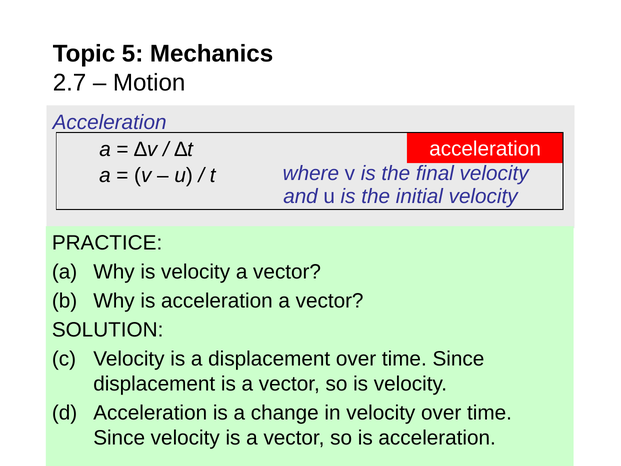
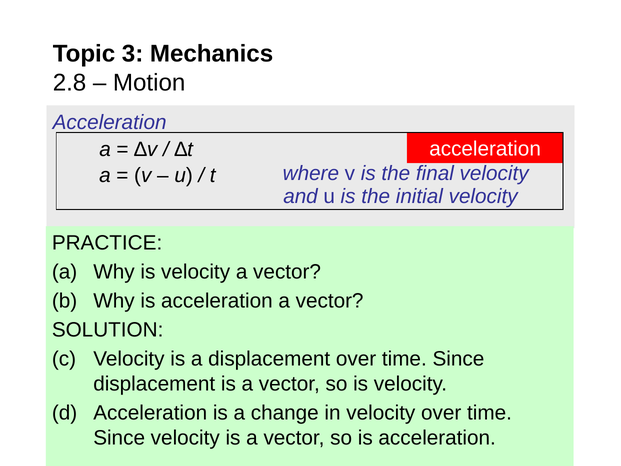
5: 5 -> 3
2.7: 2.7 -> 2.8
